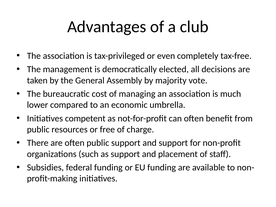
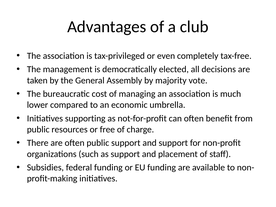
competent: competent -> supporting
